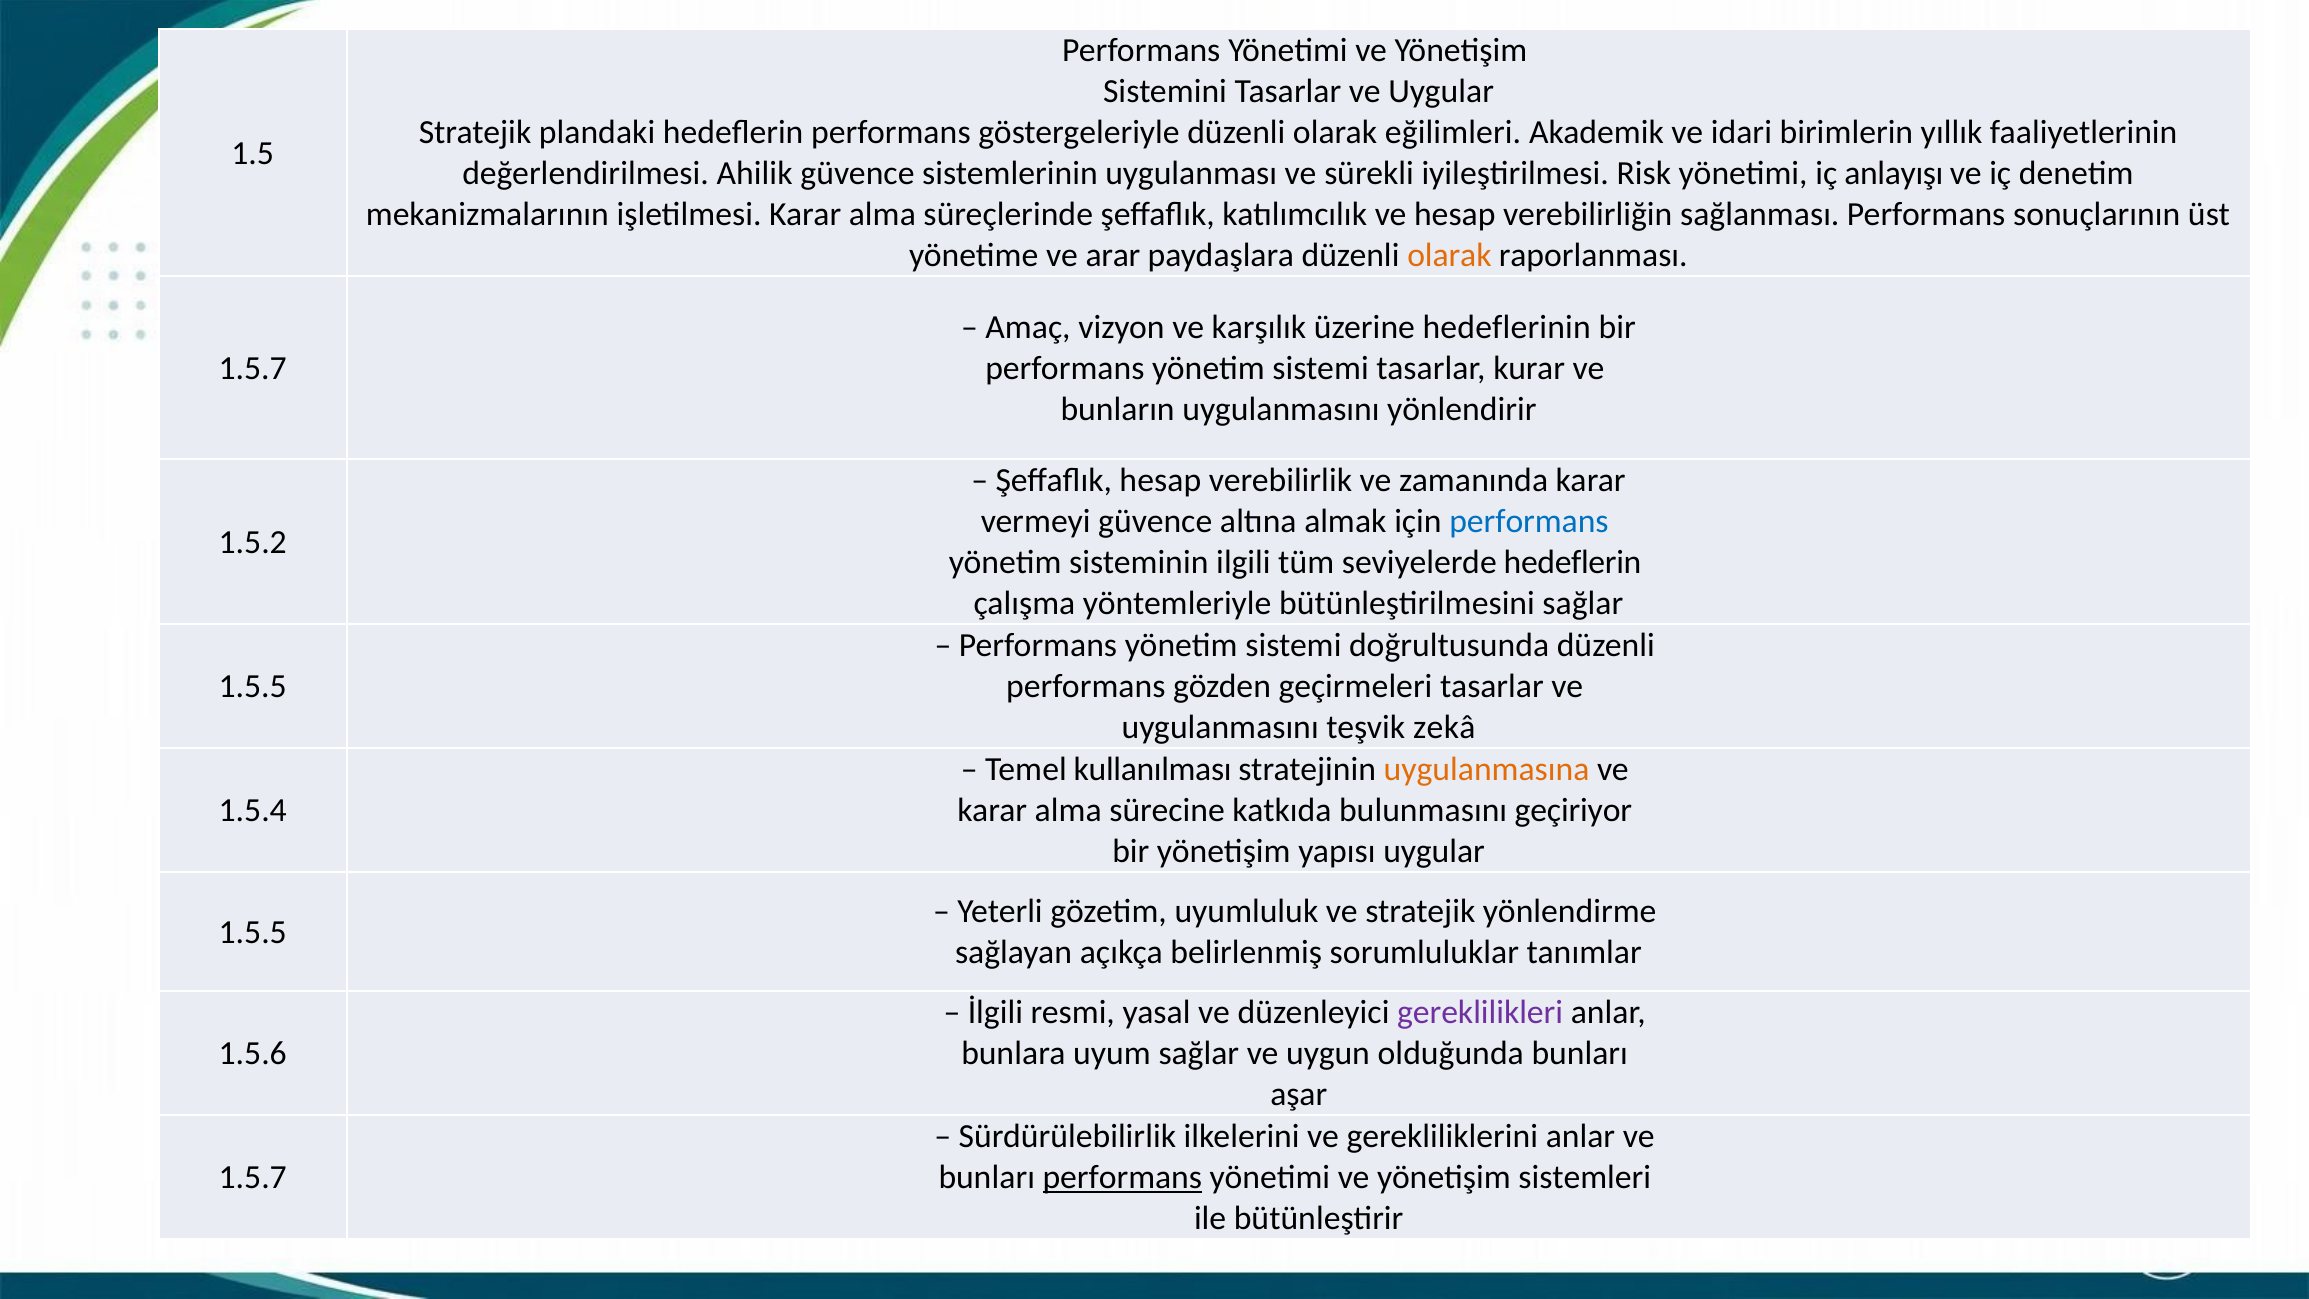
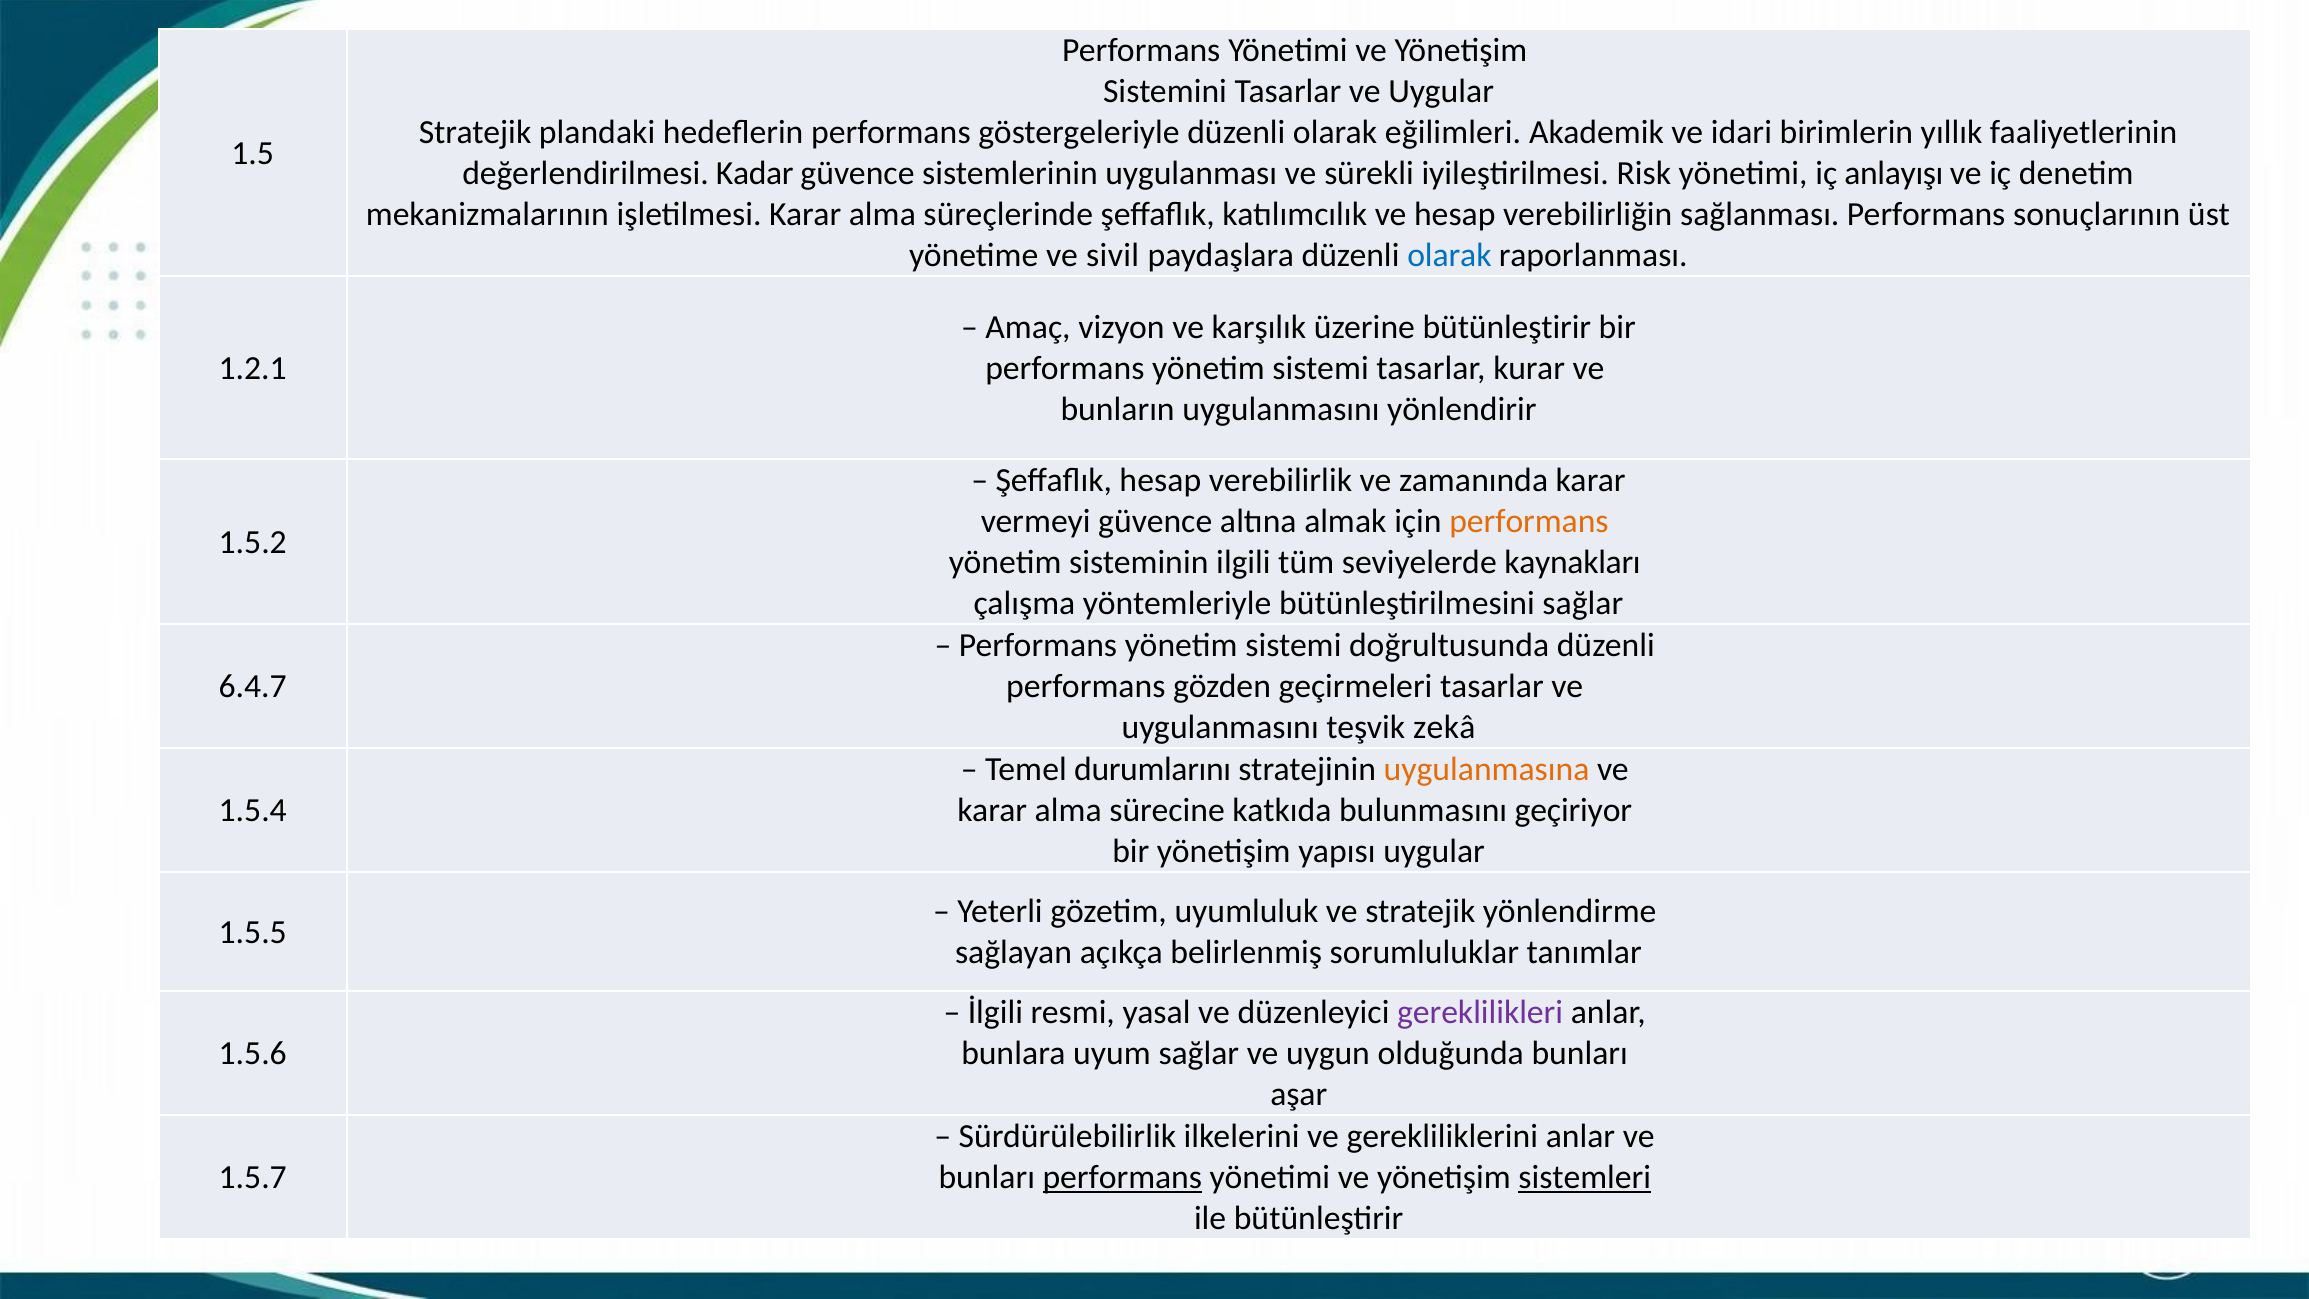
Ahilik: Ahilik -> Kadar
arar: arar -> sivil
olarak at (1449, 256) colour: orange -> blue
üzerine hedeflerinin: hedeflerinin -> bütünleştirir
1.5.7 at (253, 368): 1.5.7 -> 1.2.1
performans at (1529, 521) colour: blue -> orange
seviyelerde hedeflerin: hedeflerin -> kaynakları
1.5.5 at (253, 686): 1.5.5 -> 6.4.7
kullanılması: kullanılması -> durumlarını
sistemleri underline: none -> present
